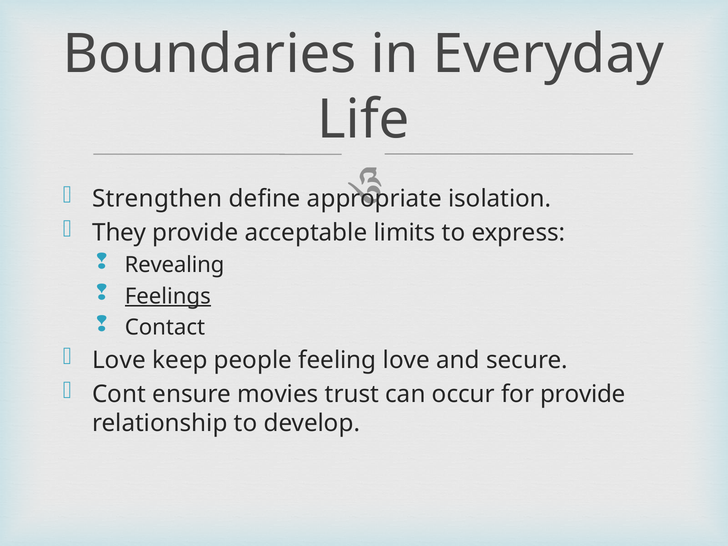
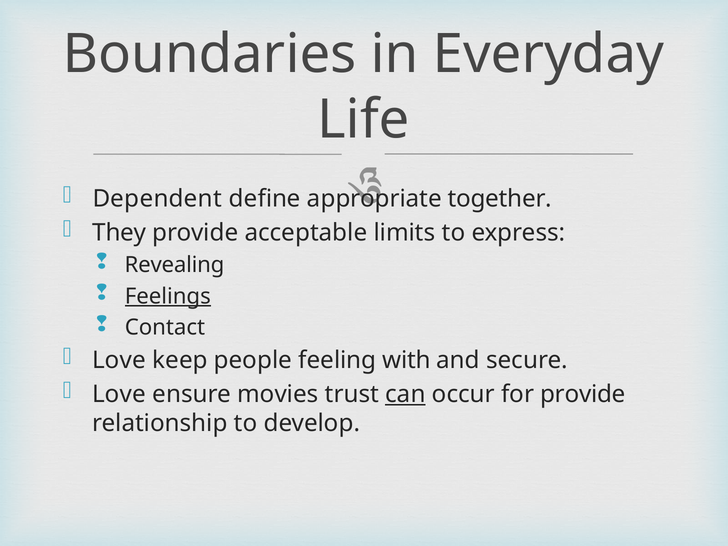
Strengthen: Strengthen -> Dependent
isolation: isolation -> together
feeling love: love -> with
Cont at (119, 394): Cont -> Love
can underline: none -> present
